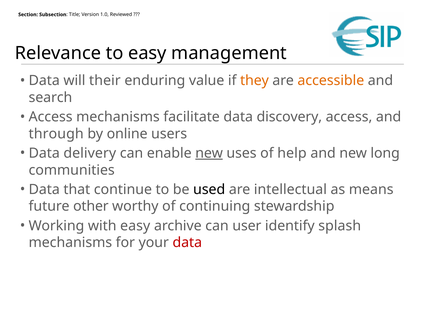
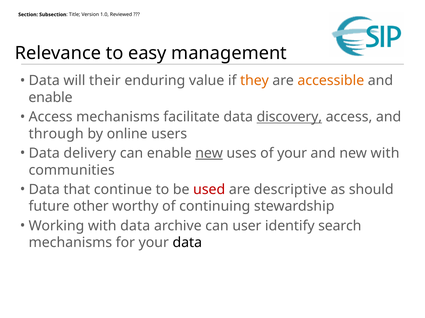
search at (50, 98): search -> enable
discovery underline: none -> present
of help: help -> your
new long: long -> with
used colour: black -> red
intellectual: intellectual -> descriptive
means: means -> should
with easy: easy -> data
splash: splash -> search
data at (187, 243) colour: red -> black
